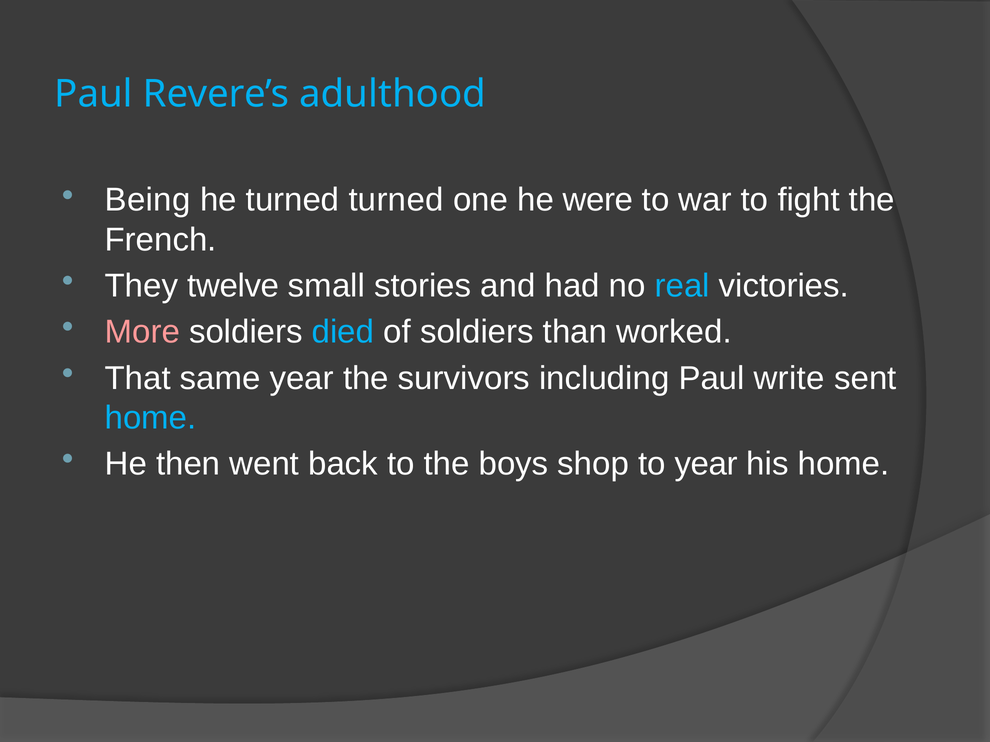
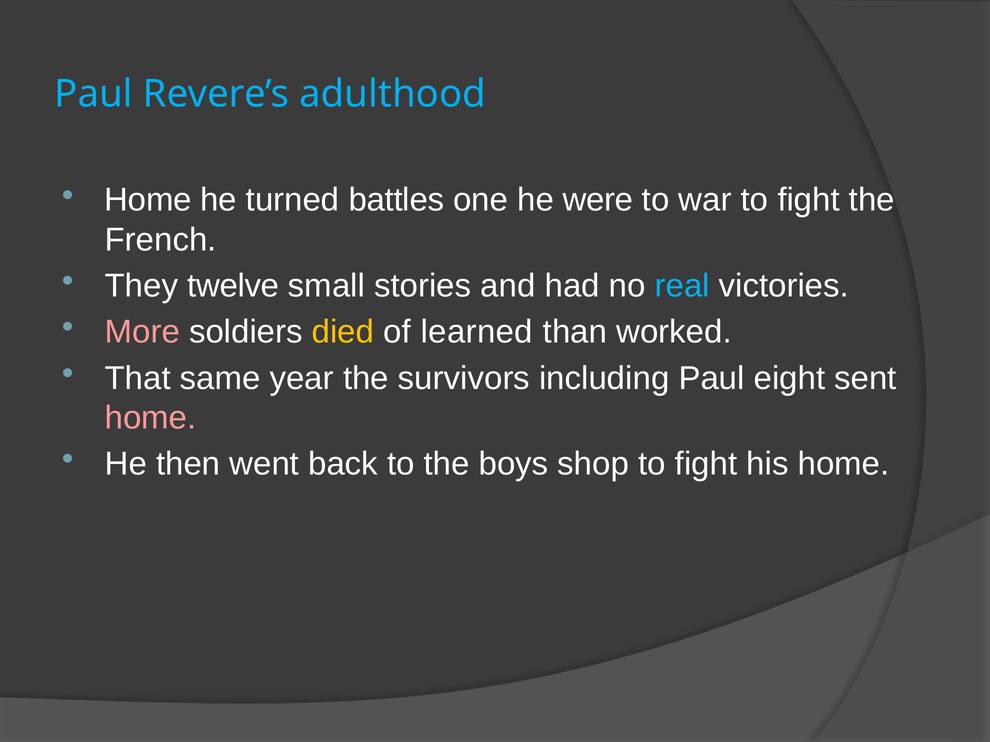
Being at (148, 200): Being -> Home
turned turned: turned -> battles
died colour: light blue -> yellow
of soldiers: soldiers -> learned
write: write -> eight
home at (151, 418) colour: light blue -> pink
shop to year: year -> fight
